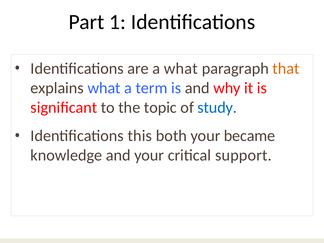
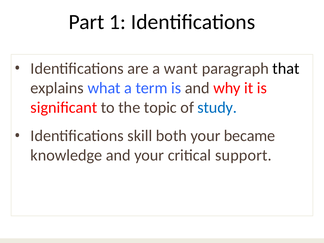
a what: what -> want
that colour: orange -> black
this: this -> skill
